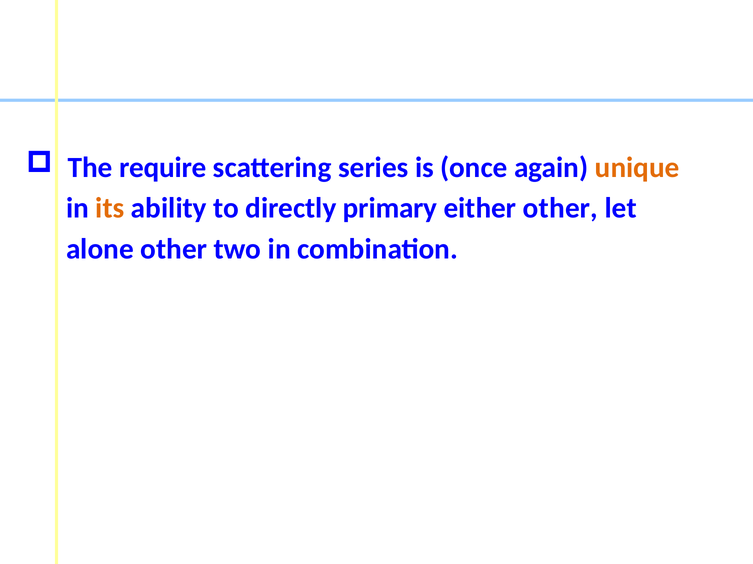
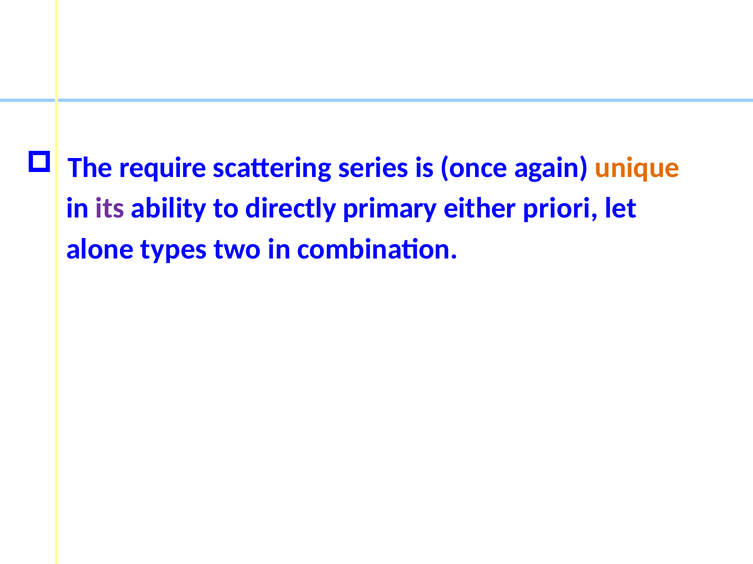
its colour: orange -> purple
either other: other -> priori
alone other: other -> types
